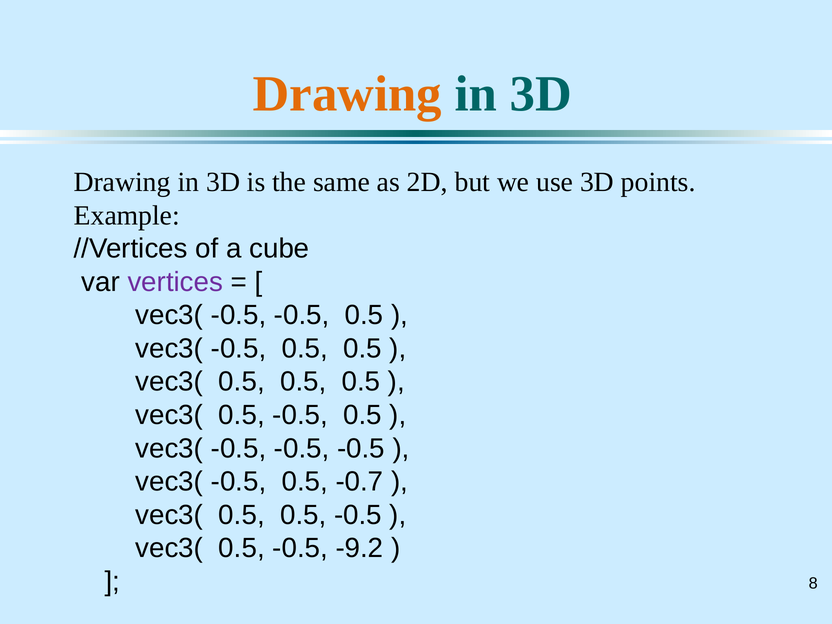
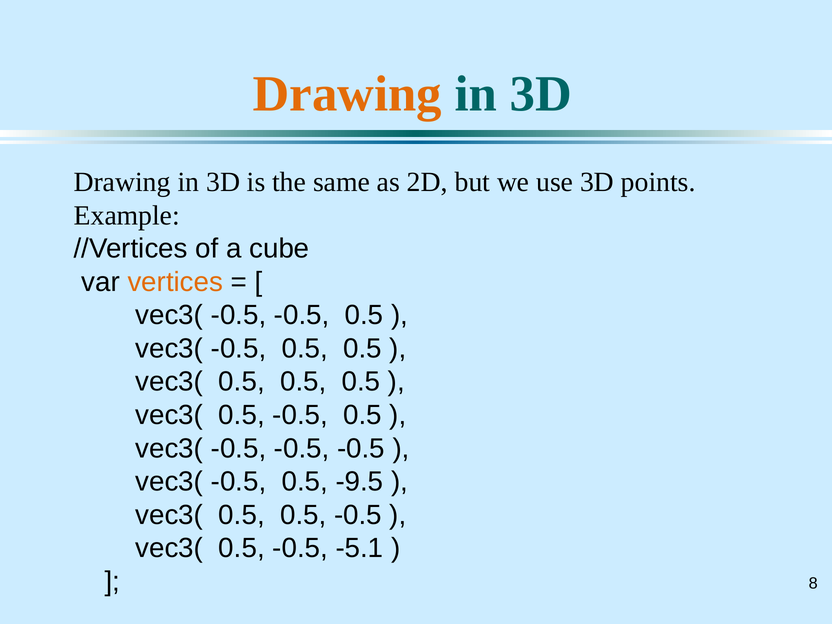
vertices colour: purple -> orange
-0.7: -0.7 -> -9.5
-9.2: -9.2 -> -5.1
